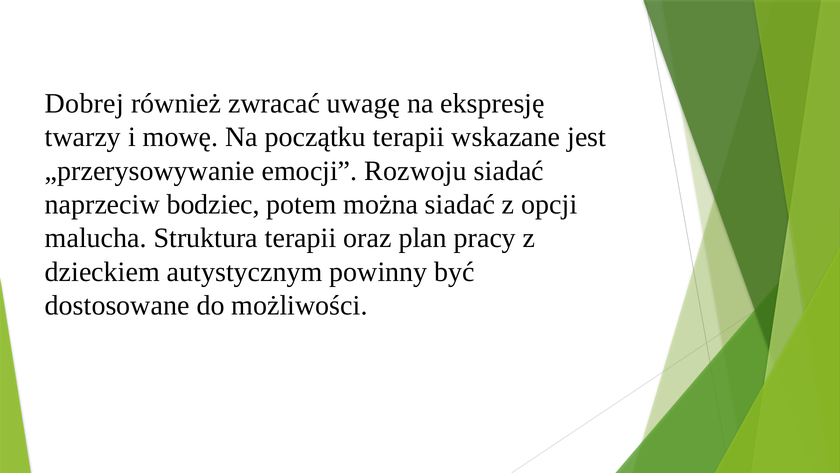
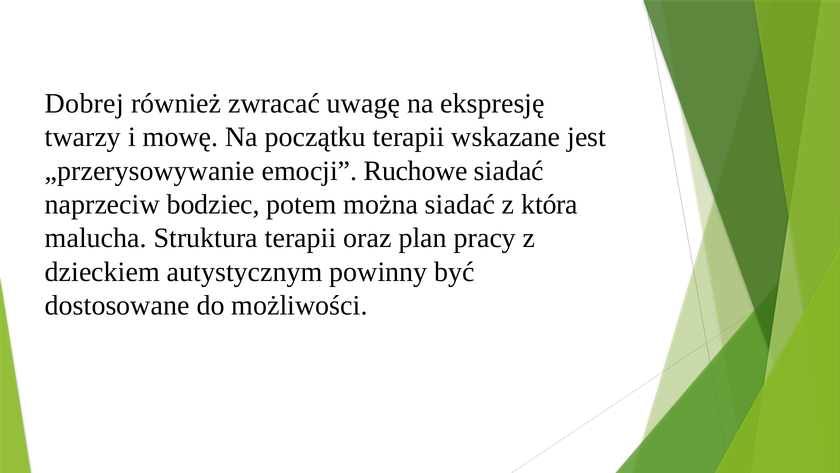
Rozwoju: Rozwoju -> Ruchowe
opcji: opcji -> która
